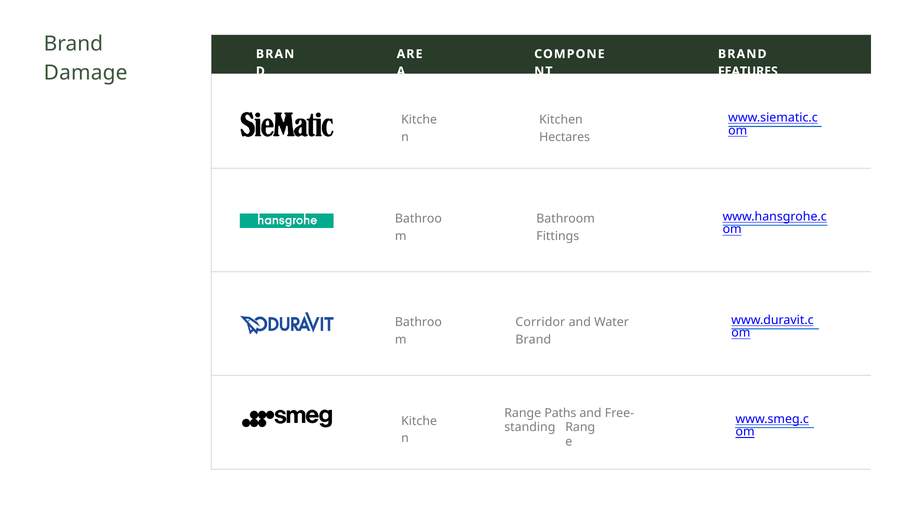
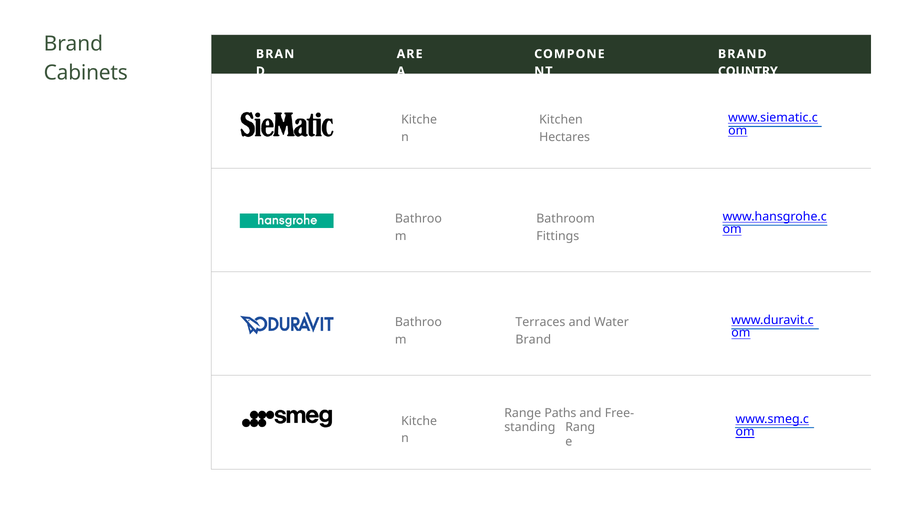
Damage: Damage -> Cabinets
FEATURES: FEATURES -> COUNTRY
Corridor: Corridor -> Terraces
